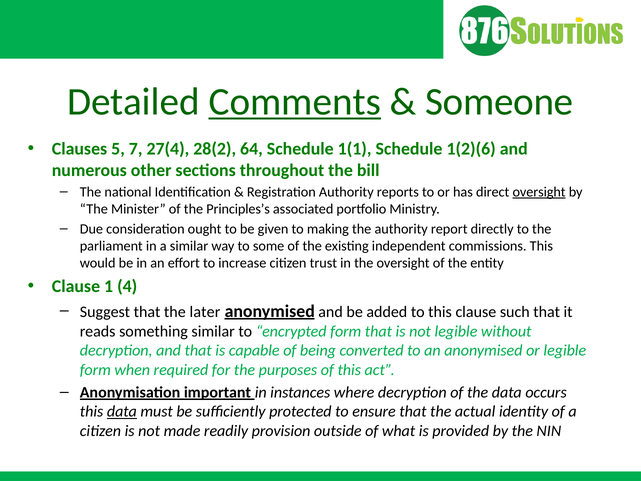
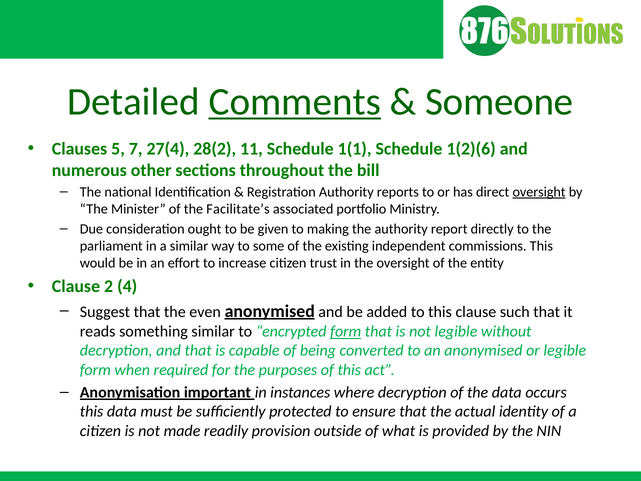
64: 64 -> 11
Principles’s: Principles’s -> Facilitate’s
1: 1 -> 2
later: later -> even
form at (346, 331) underline: none -> present
data at (122, 411) underline: present -> none
